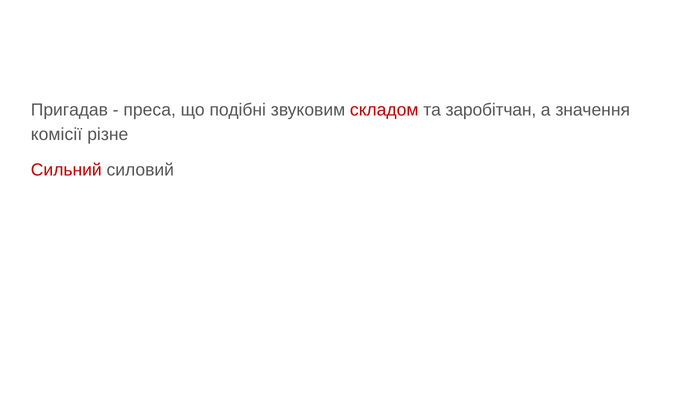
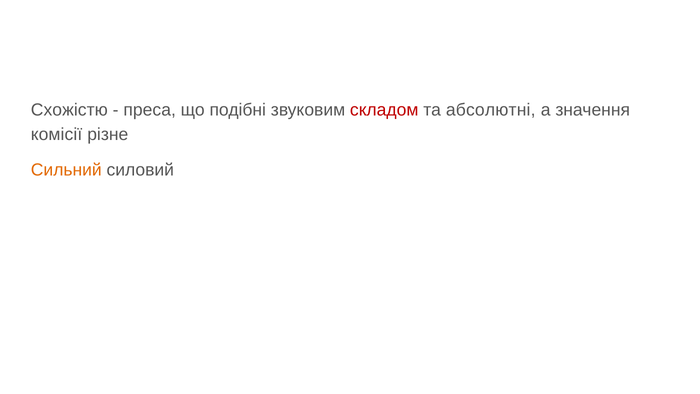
Пригадав: Пригадав -> Схожістю
заробітчан: заробітчан -> абсолютні
Сильний colour: red -> orange
